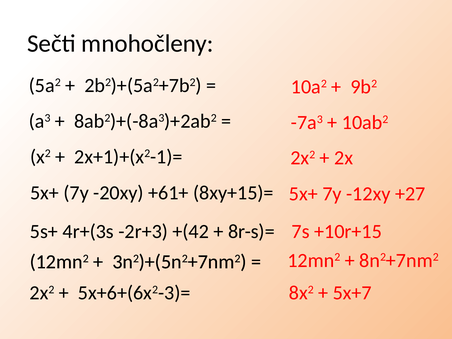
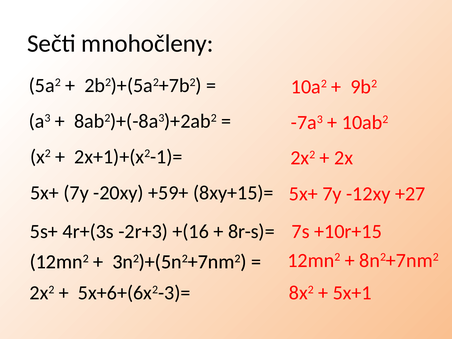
+61+: +61+ -> +59+
+(42: +(42 -> +(16
5x+7: 5x+7 -> 5x+1
